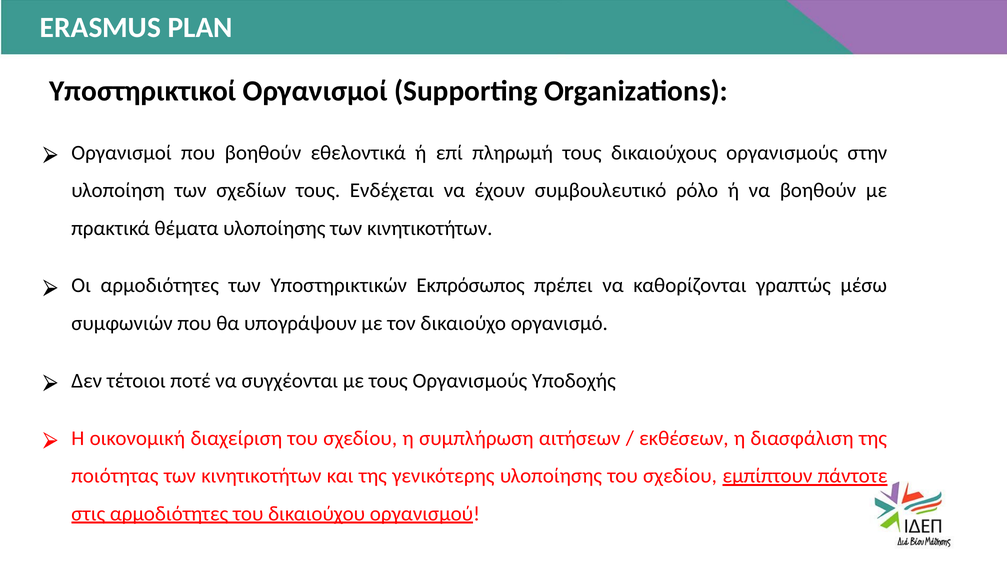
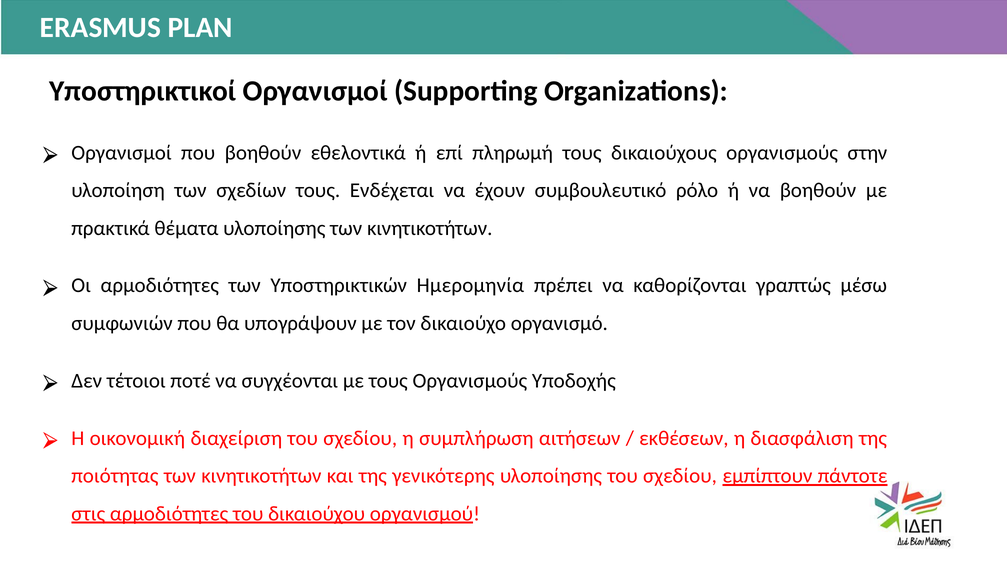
Εκπρόσωπος: Εκπρόσωπος -> Ημερομηνία
